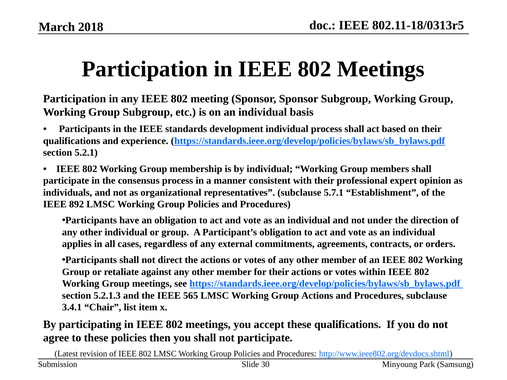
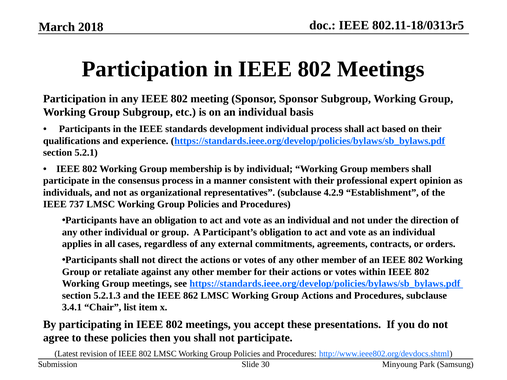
5.7.1: 5.7.1 -> 4.2.9
892: 892 -> 737
565: 565 -> 862
these qualifications: qualifications -> presentations
